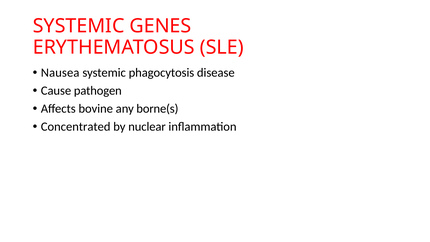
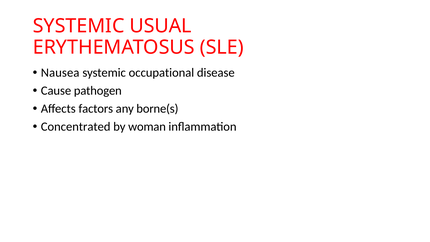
GENES: GENES -> USUAL
phagocytosis: phagocytosis -> occupational
bovine: bovine -> factors
nuclear: nuclear -> woman
